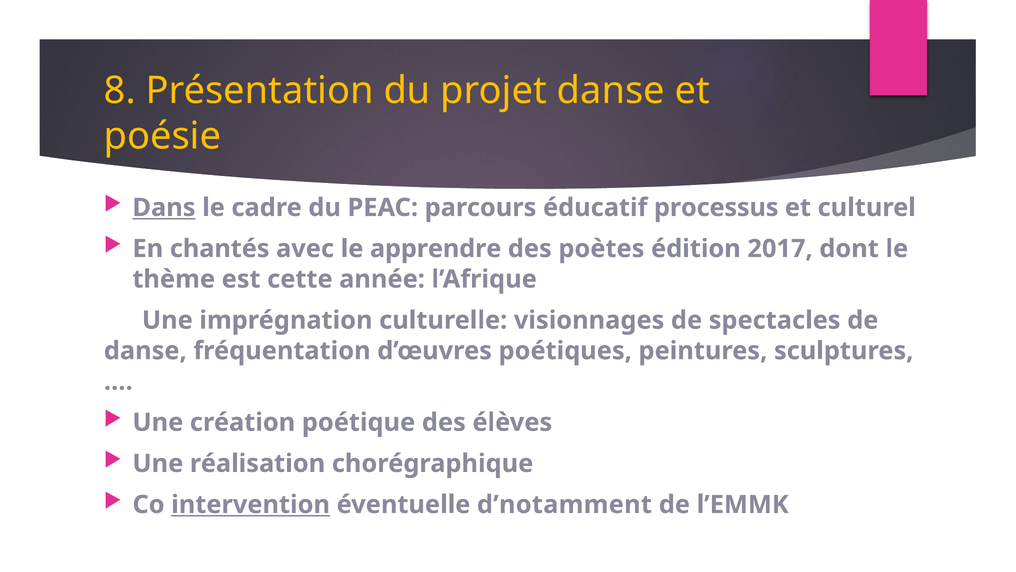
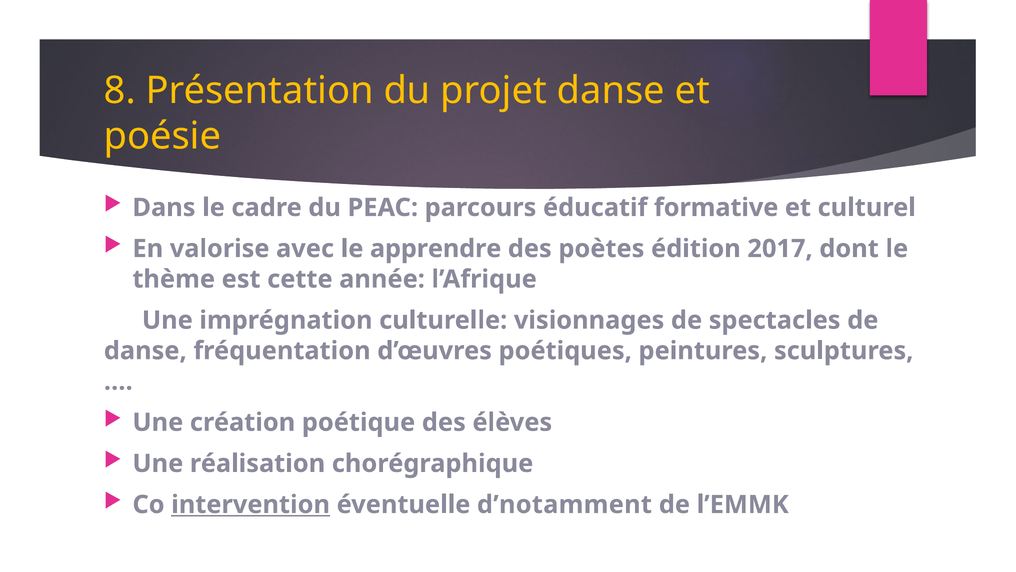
Dans underline: present -> none
processus: processus -> formative
chantés: chantés -> valorise
